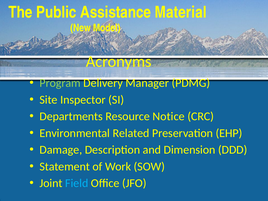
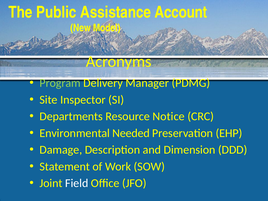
Material: Material -> Account
Related: Related -> Needed
Field colour: light blue -> white
